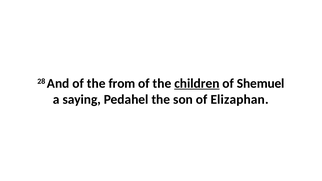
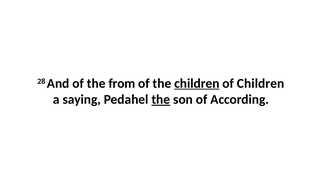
of Shemuel: Shemuel -> Children
the at (161, 100) underline: none -> present
Elizaphan: Elizaphan -> According
